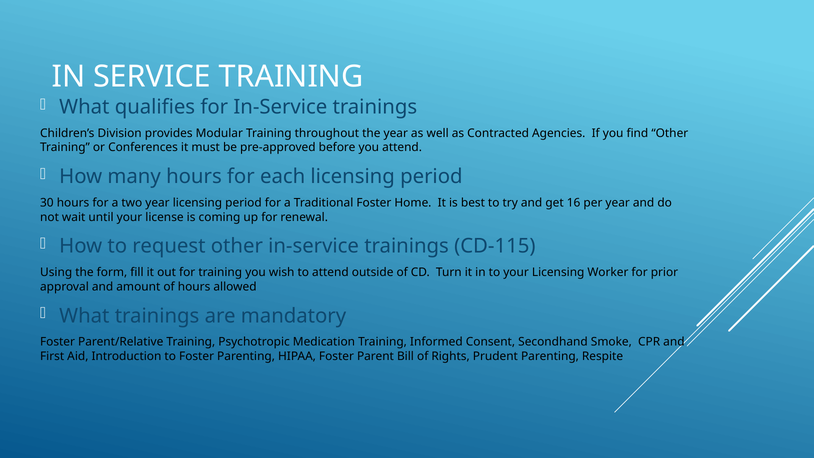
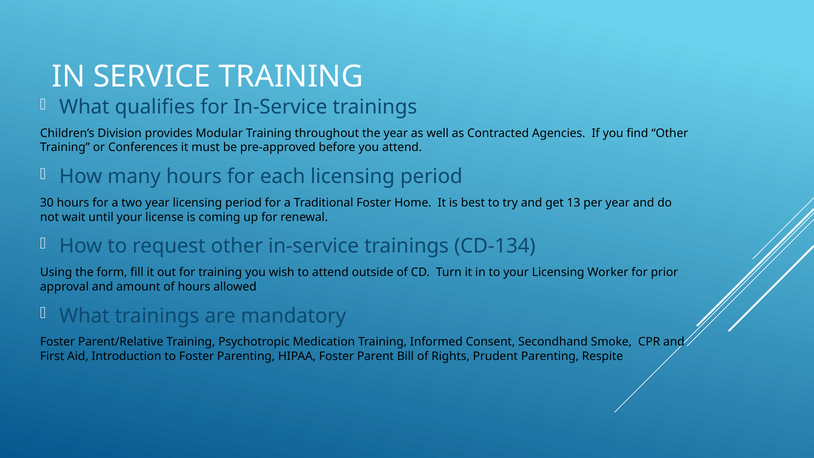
16: 16 -> 13
CD-115: CD-115 -> CD-134
